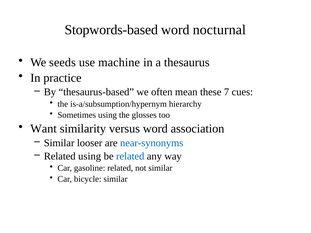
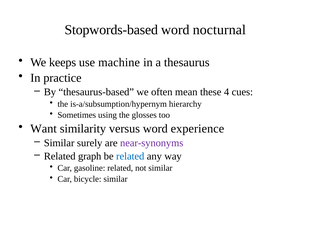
seeds: seeds -> keeps
7: 7 -> 4
association: association -> experience
looser: looser -> surely
near-synonyms colour: blue -> purple
Related using: using -> graph
